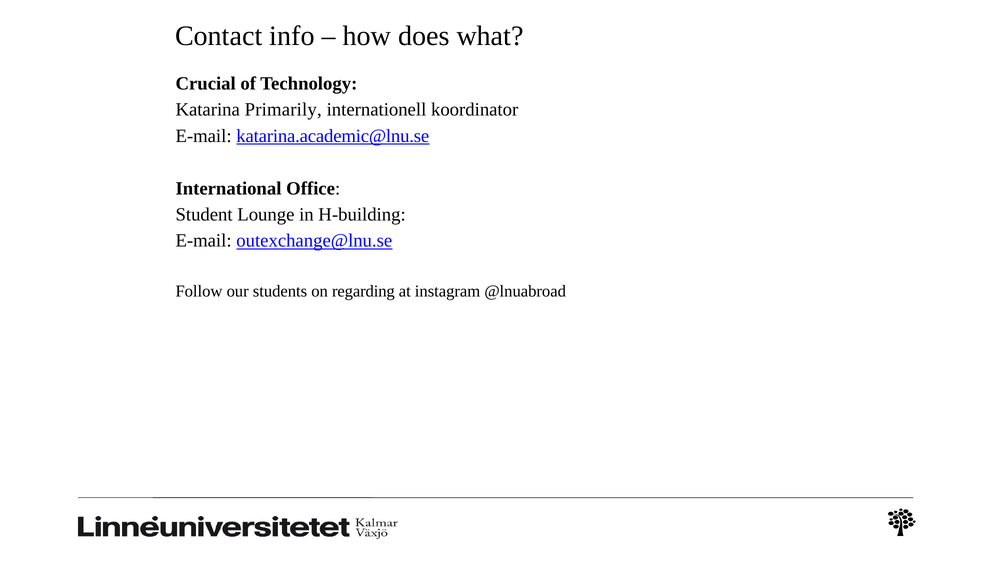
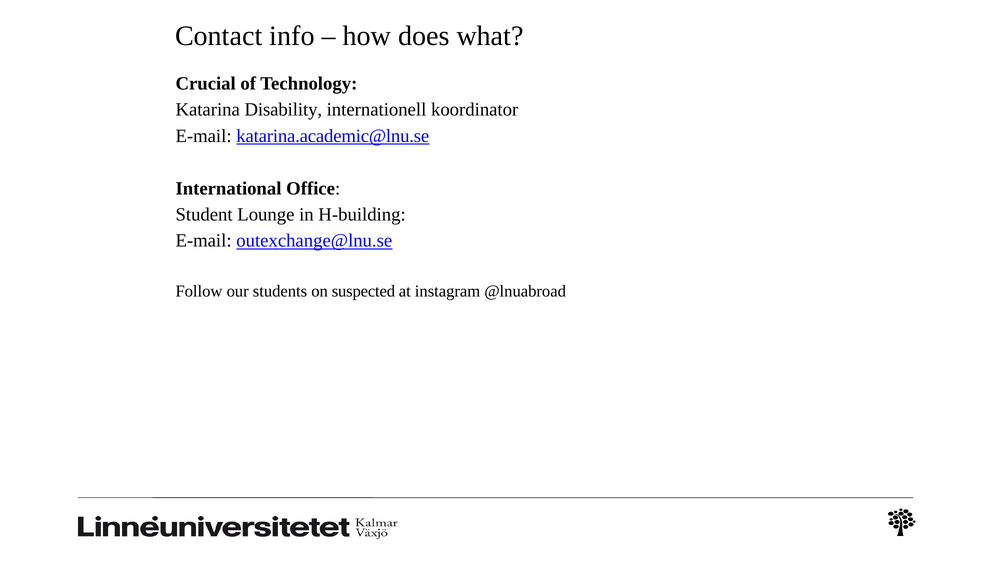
Primarily: Primarily -> Disability
regarding: regarding -> suspected
